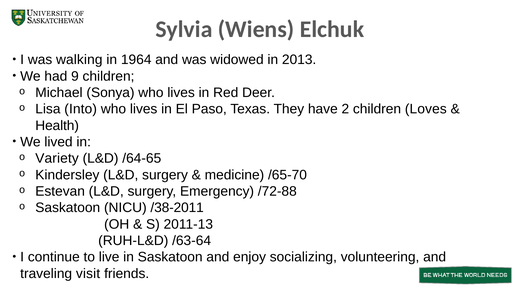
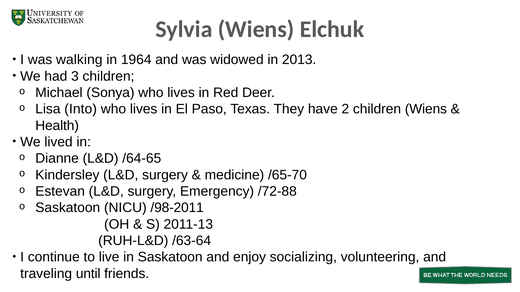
9: 9 -> 3
children Loves: Loves -> Wiens
Variety: Variety -> Dianne
/38-2011: /38-2011 -> /98-2011
visit: visit -> until
